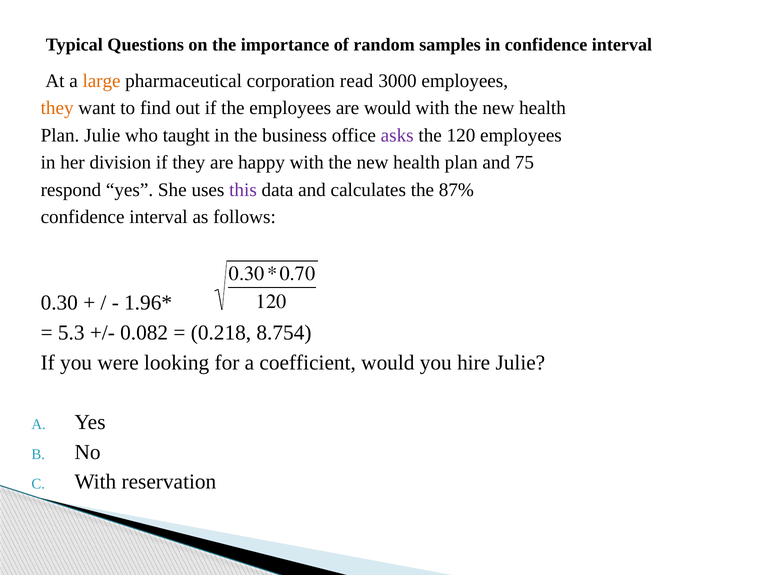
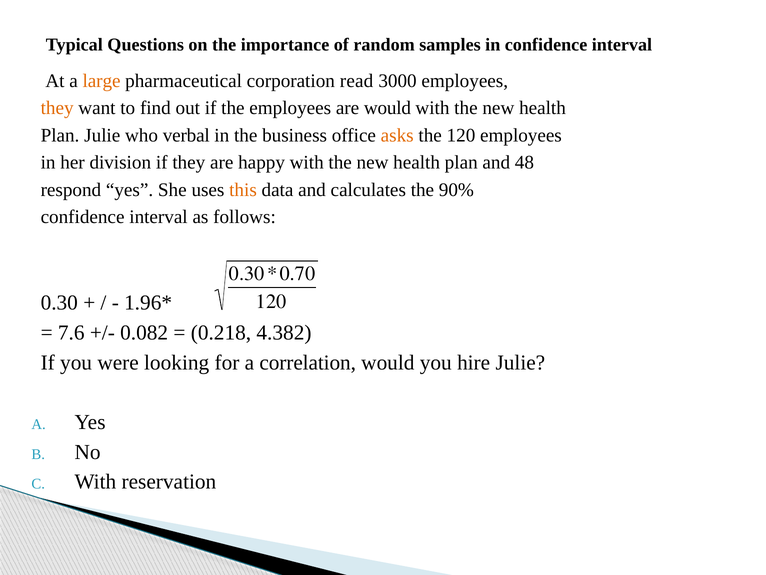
taught: taught -> verbal
asks colour: purple -> orange
75: 75 -> 48
this colour: purple -> orange
87%: 87% -> 90%
5.3: 5.3 -> 7.6
8.754: 8.754 -> 4.382
coefficient: coefficient -> correlation
